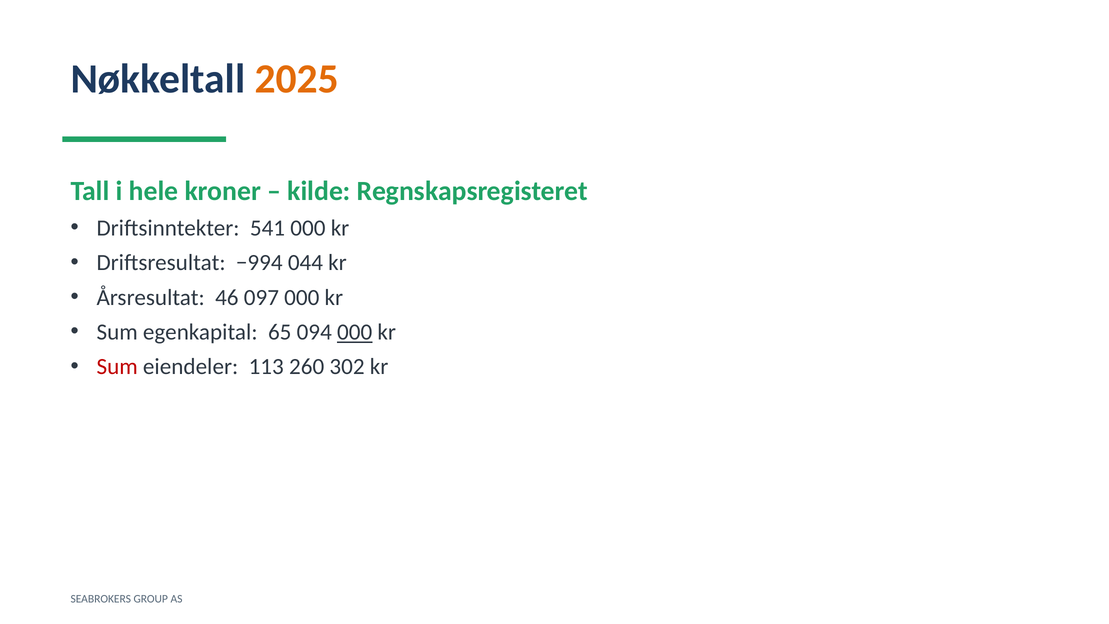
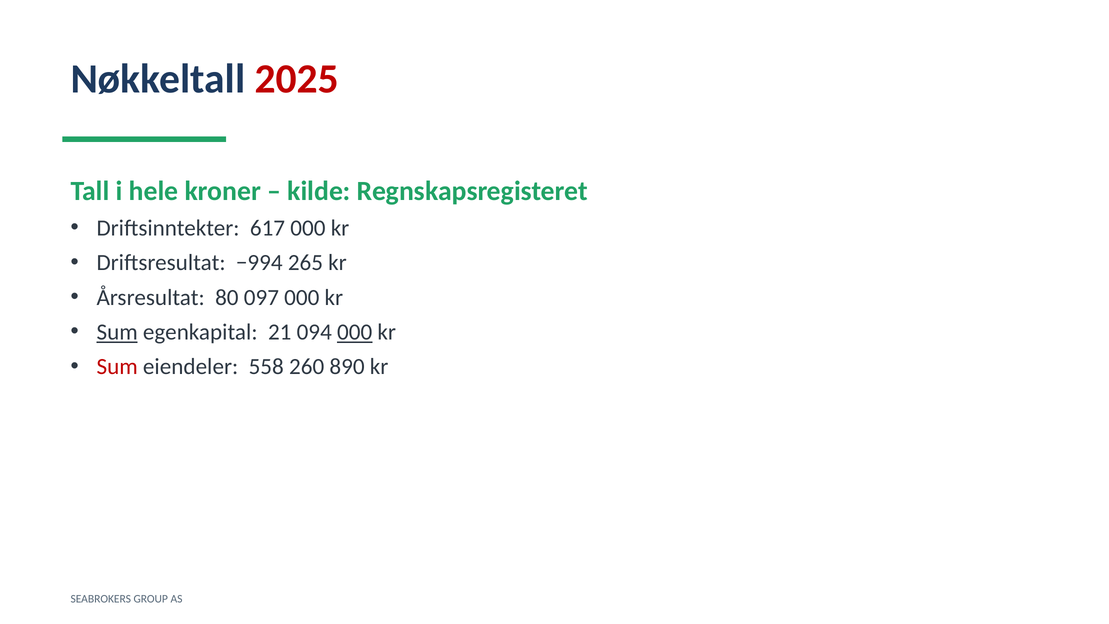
2025 colour: orange -> red
541: 541 -> 617
044: 044 -> 265
46: 46 -> 80
Sum at (117, 332) underline: none -> present
65: 65 -> 21
113: 113 -> 558
302: 302 -> 890
